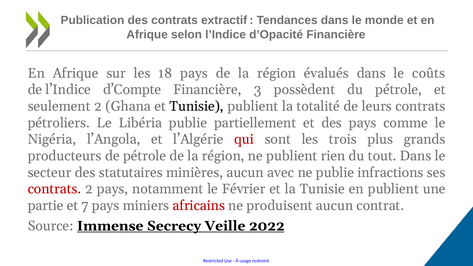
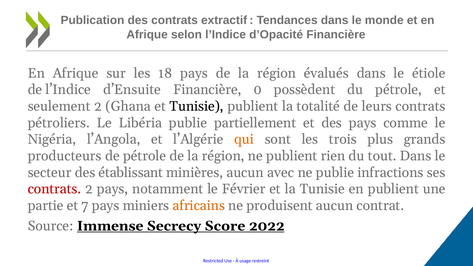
coûts: coûts -> étiole
d’Compte: d’Compte -> d’Ensuite
3: 3 -> 0
qui colour: red -> orange
statutaires: statutaires -> établissant
africains colour: red -> orange
Veille: Veille -> Score
